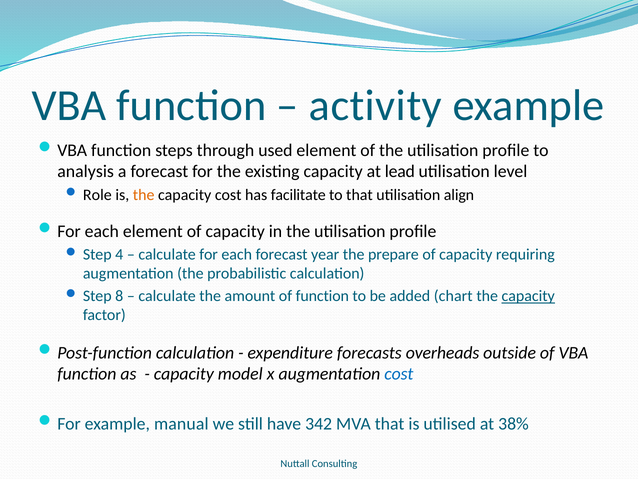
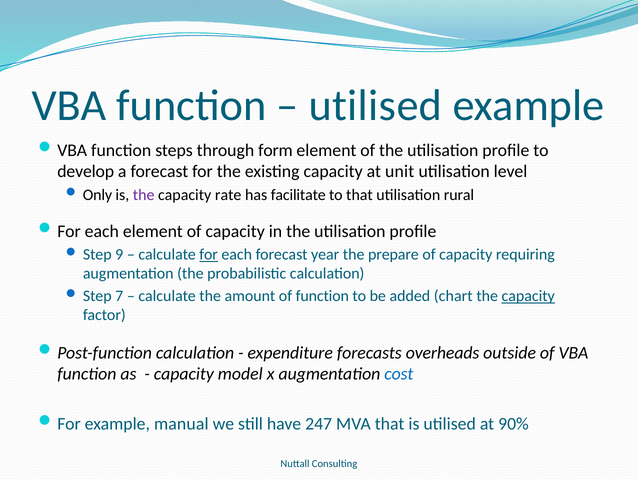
activity at (375, 105): activity -> utilised
used: used -> form
analysis: analysis -> develop
lead: lead -> unit
Role: Role -> Only
the at (144, 195) colour: orange -> purple
capacity cost: cost -> rate
align: align -> rural
4: 4 -> 9
for at (209, 254) underline: none -> present
8: 8 -> 7
342: 342 -> 247
38%: 38% -> 90%
